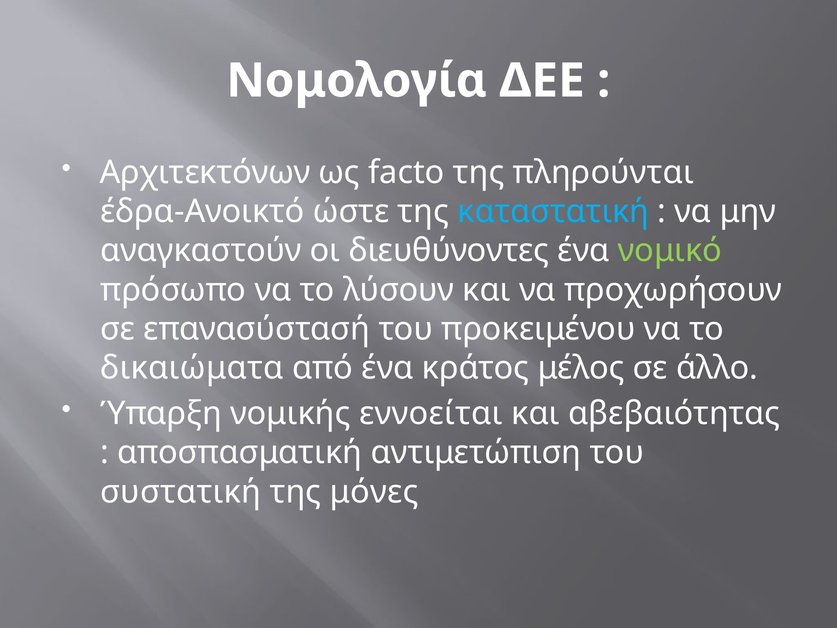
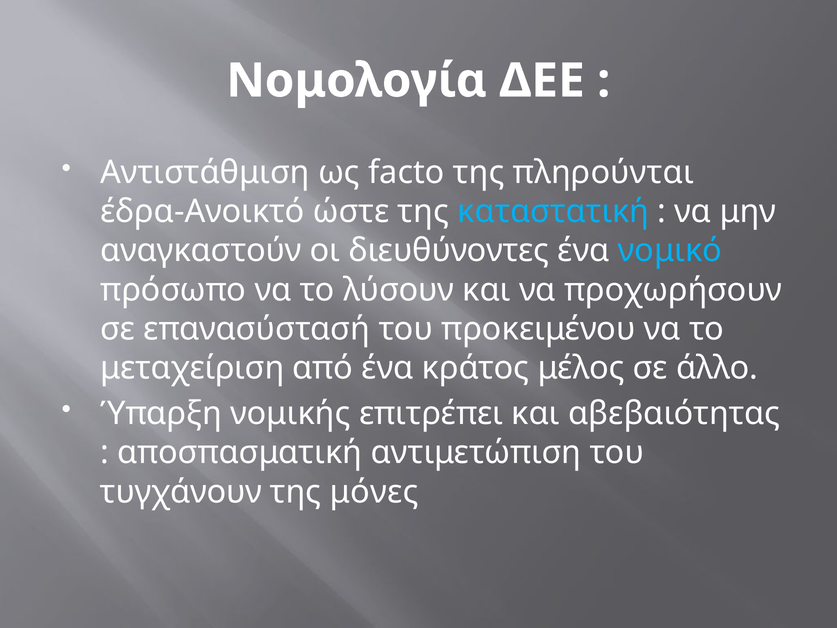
Αρχιτεκτόνων: Αρχιτεκτόνων -> Αντιστάθμιση
νομικό colour: light green -> light blue
δικαιώματα: δικαιώματα -> μεταχείριση
εννοείται: εννοείται -> επιτρέπει
συστατική: συστατική -> τυγχάνουν
